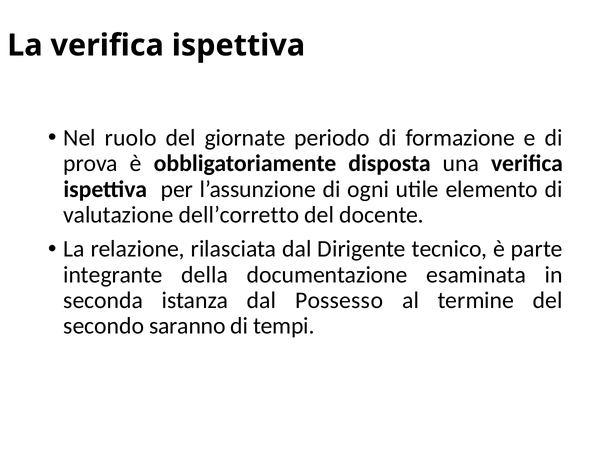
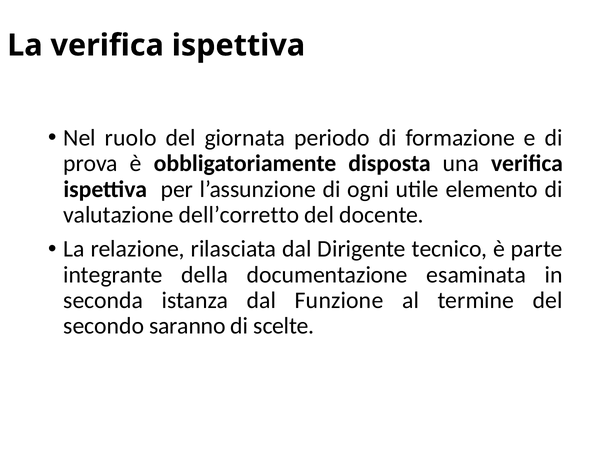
giornate: giornate -> giornata
Possesso: Possesso -> Funzione
tempi: tempi -> scelte
